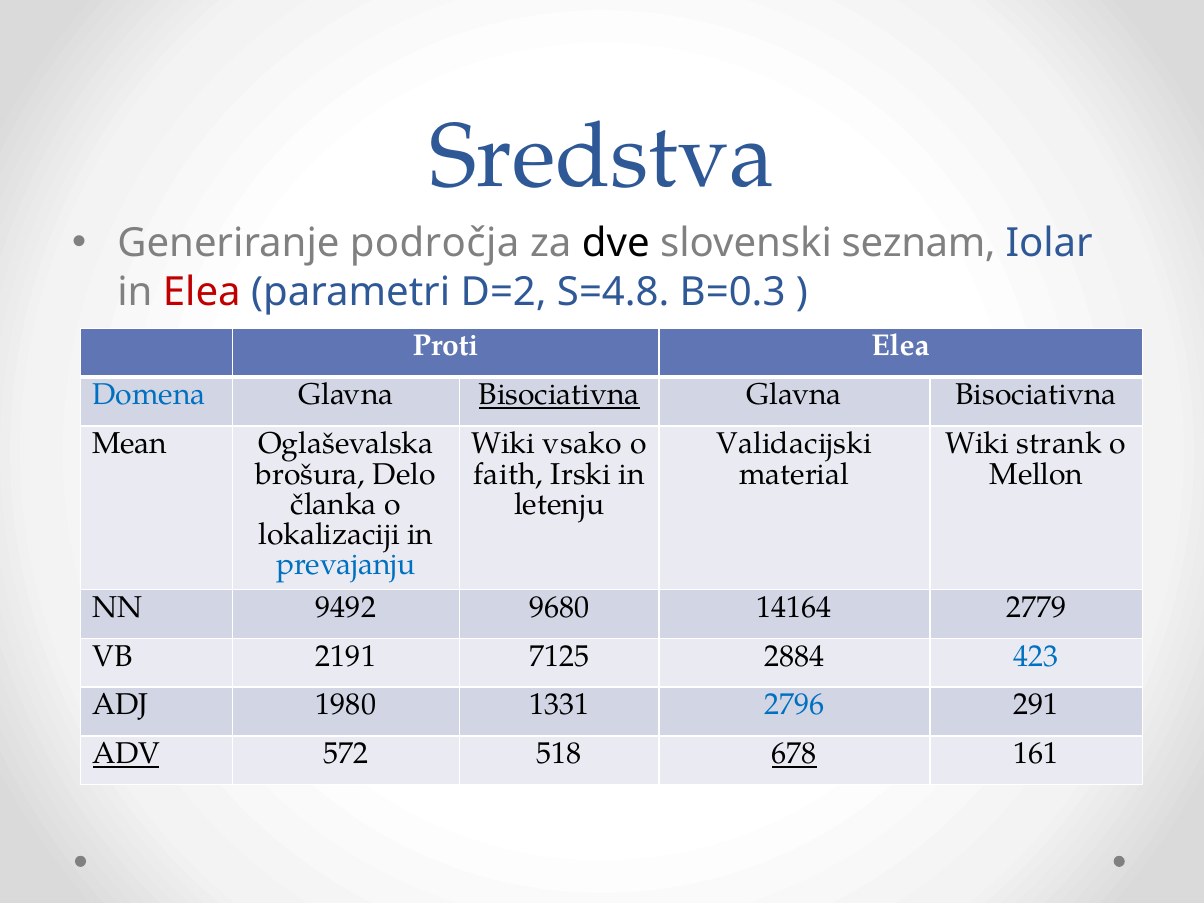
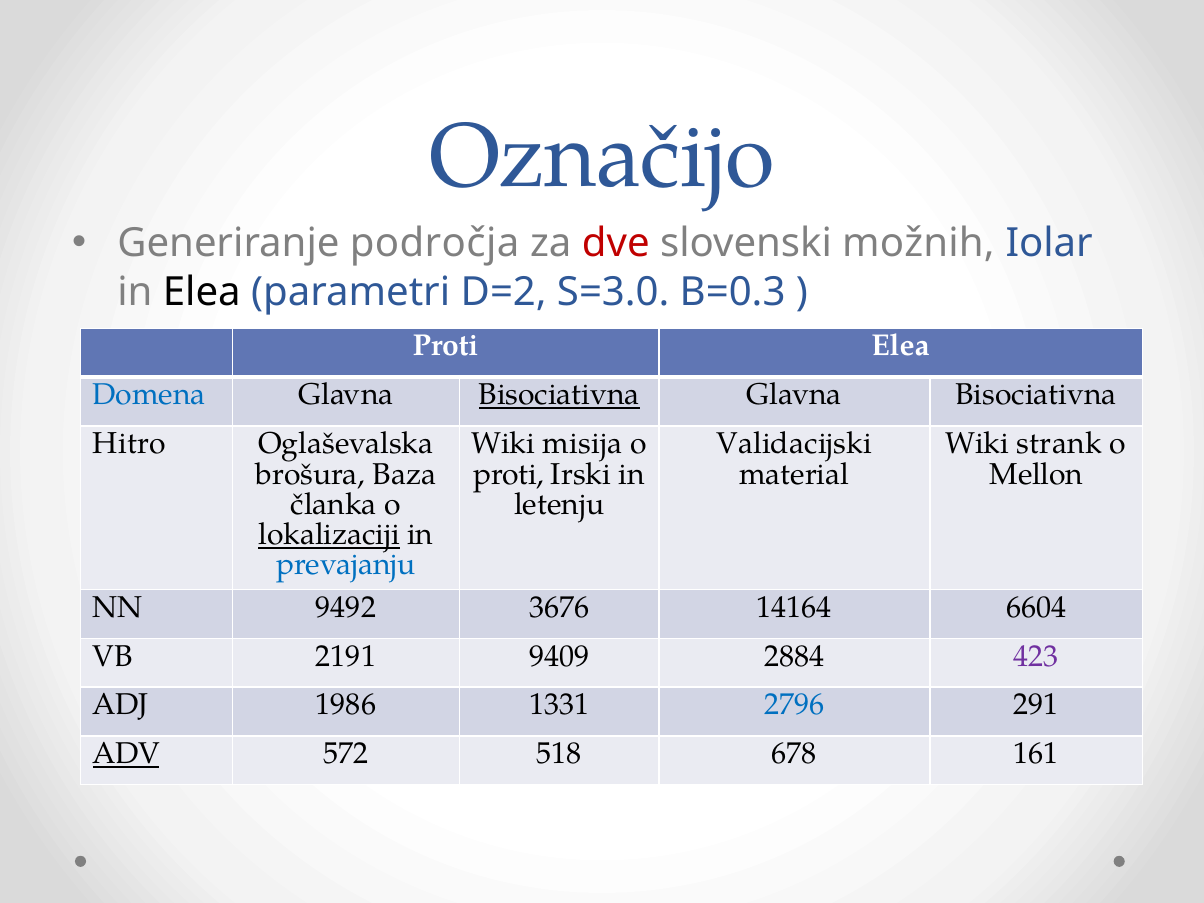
Sredstva: Sredstva -> Označijo
dve colour: black -> red
seznam: seznam -> možnih
Elea at (202, 292) colour: red -> black
S=4.8: S=4.8 -> S=3.0
Mean: Mean -> Hitro
vsako: vsako -> misija
Delo: Delo -> Baza
faith at (508, 474): faith -> proti
lokalizaciji underline: none -> present
9680: 9680 -> 3676
2779: 2779 -> 6604
7125: 7125 -> 9409
423 colour: blue -> purple
1980: 1980 -> 1986
678 underline: present -> none
